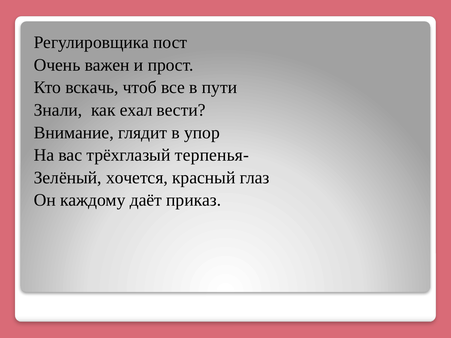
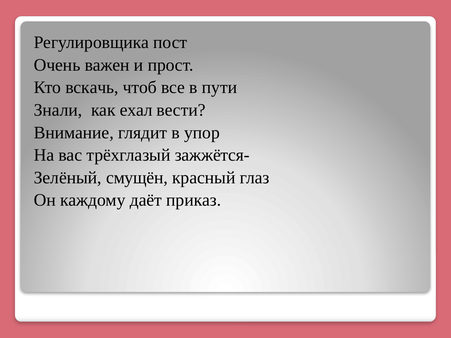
терпенья-: терпенья- -> зажжётся-
хочется: хочется -> смущён
